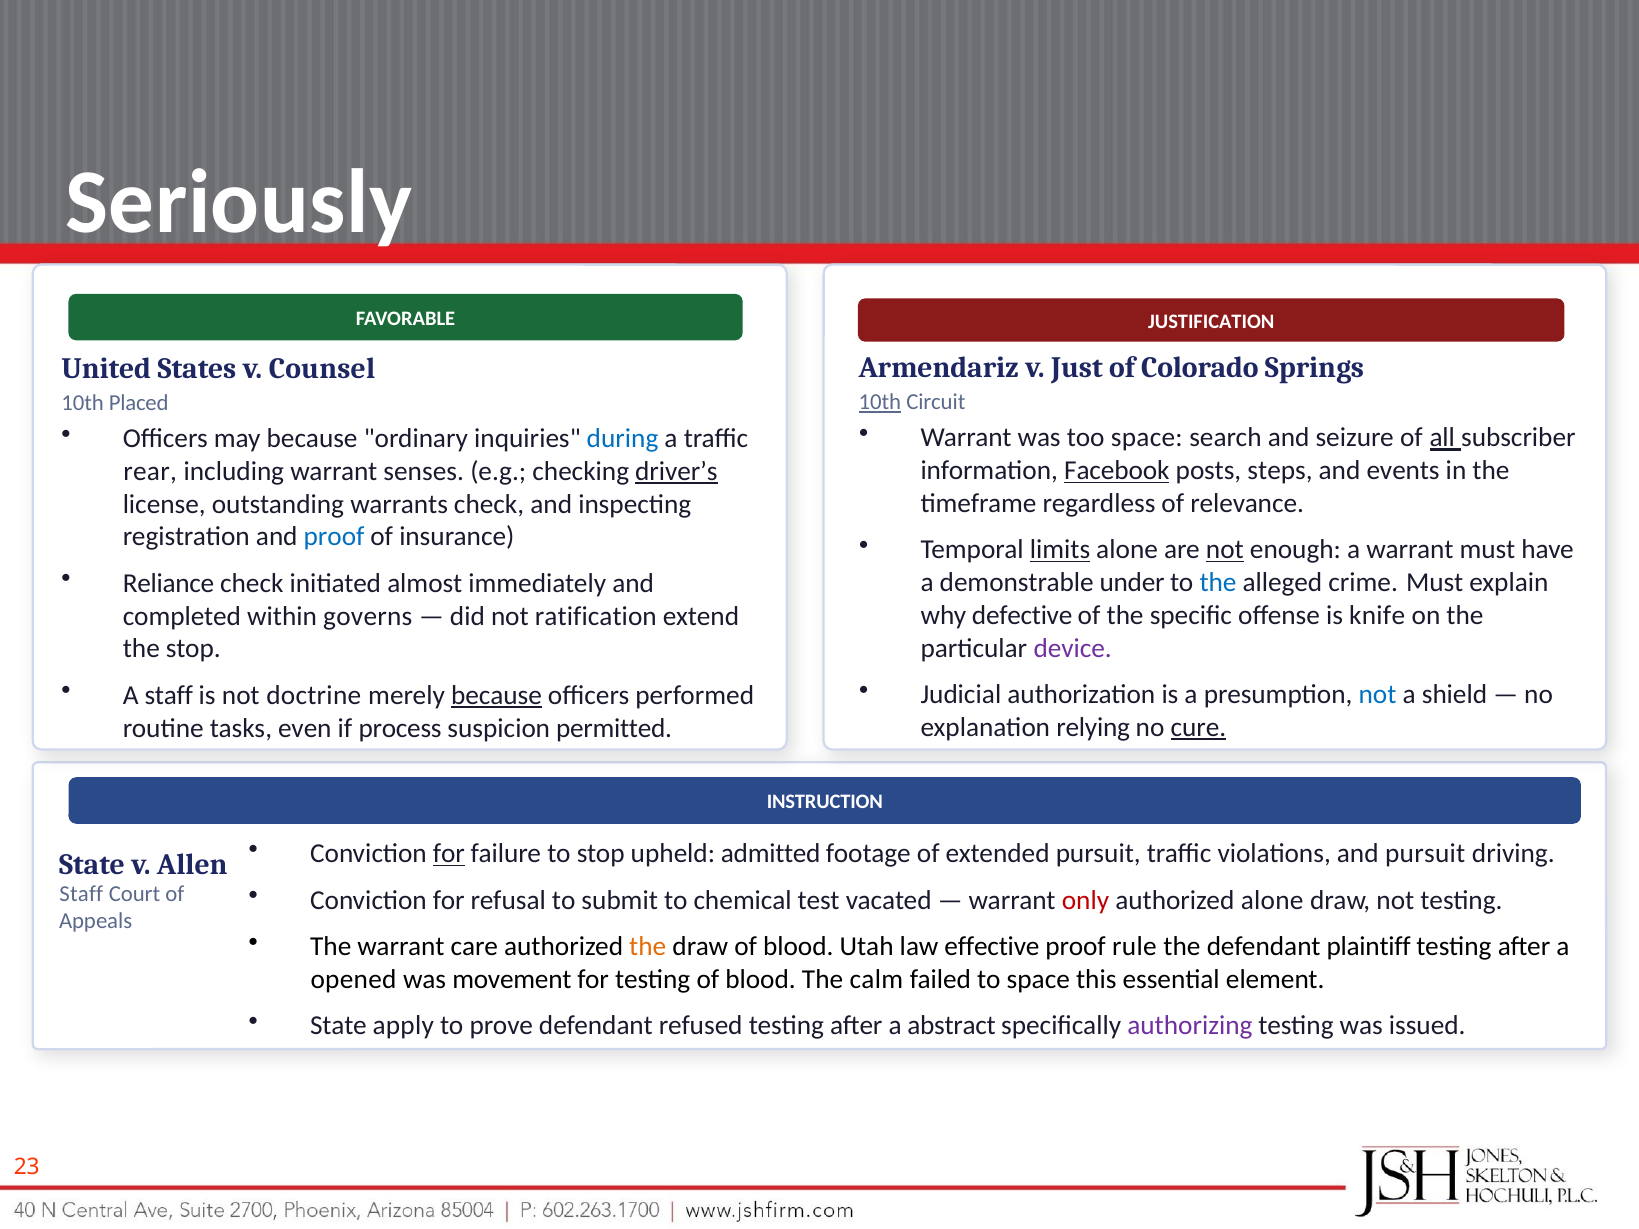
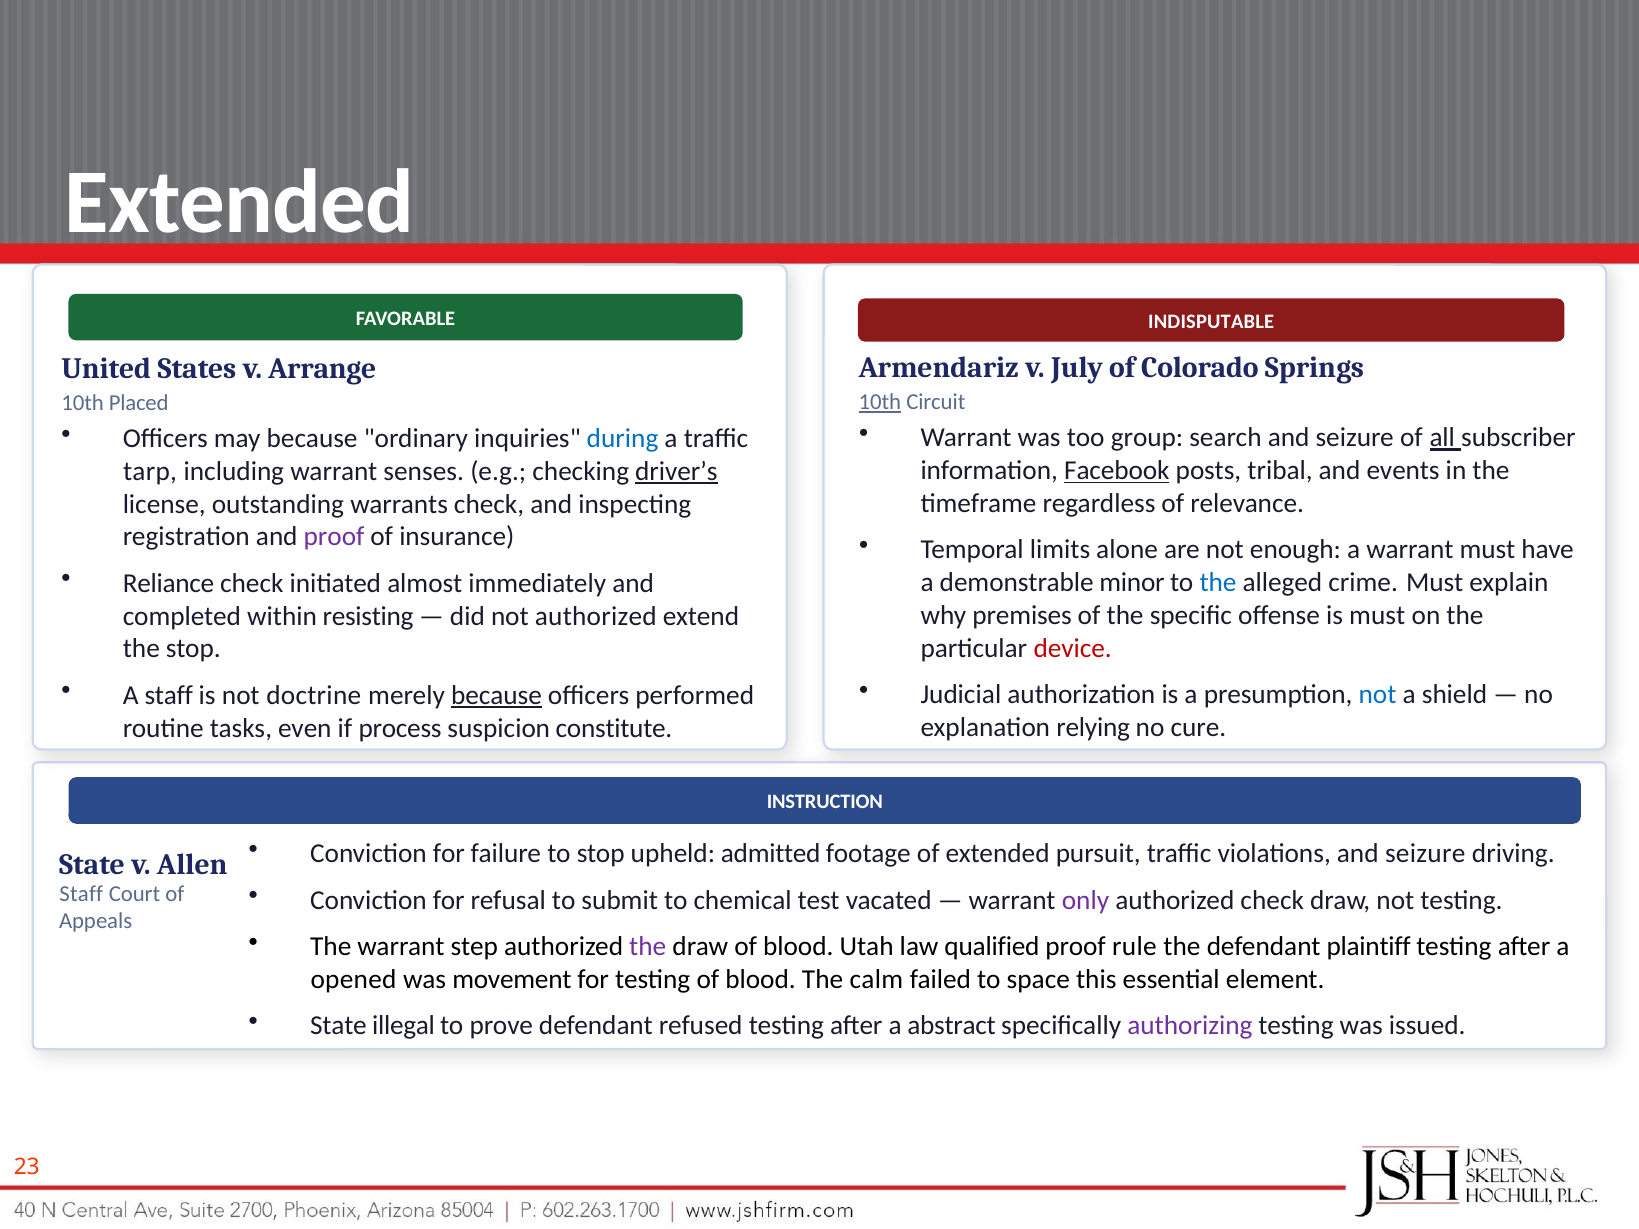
Seriously at (239, 203): Seriously -> Extended
JUSTIFICATION: JUSTIFICATION -> INDISPUTABLE
Just: Just -> July
Counsel: Counsel -> Arrange
too space: space -> group
steps: steps -> tribal
rear: rear -> tarp
proof at (334, 537) colour: blue -> purple
limits underline: present -> none
not at (1225, 550) underline: present -> none
under: under -> minor
defective: defective -> premises
is knife: knife -> must
governs: governs -> resisting
not ratification: ratification -> authorized
device colour: purple -> red
cure underline: present -> none
permitted: permitted -> constitute
for at (449, 854) underline: present -> none
violations and pursuit: pursuit -> seizure
only colour: red -> purple
authorized alone: alone -> check
care: care -> step
the at (648, 947) colour: orange -> purple
effective: effective -> qualified
apply: apply -> illegal
